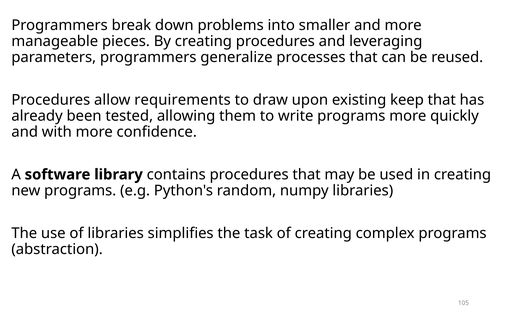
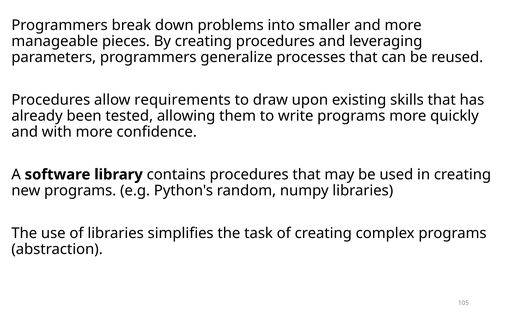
keep: keep -> skills
